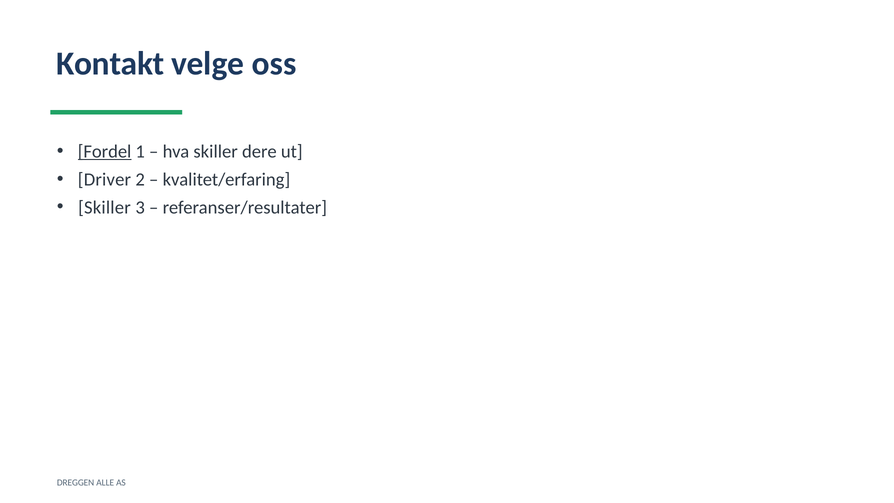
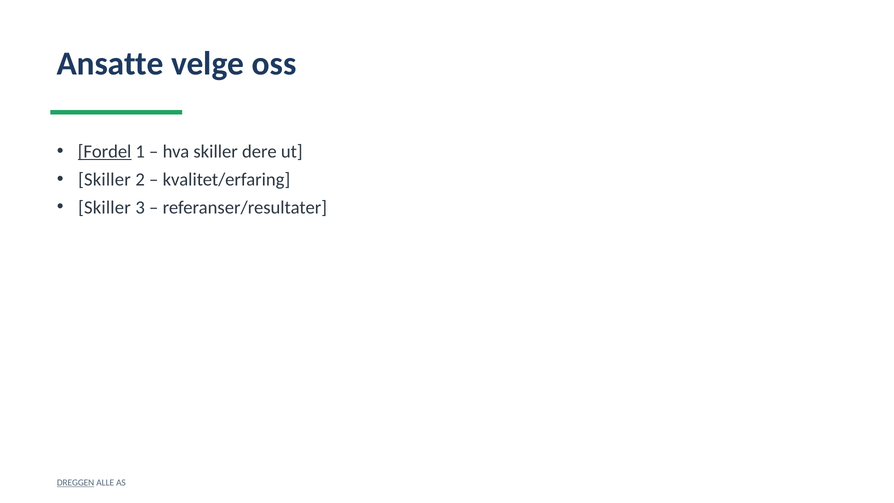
Kontakt: Kontakt -> Ansatte
Driver at (104, 179): Driver -> Skiller
DREGGEN underline: none -> present
